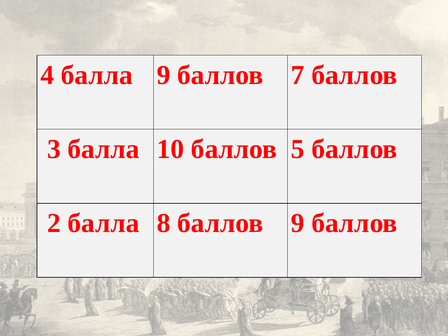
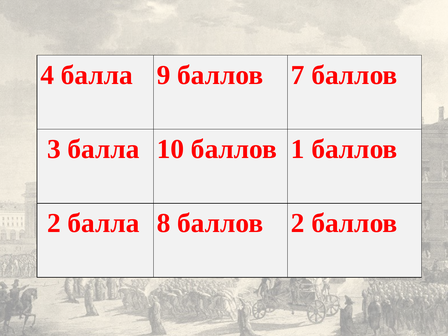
5: 5 -> 1
8 баллов 9: 9 -> 2
